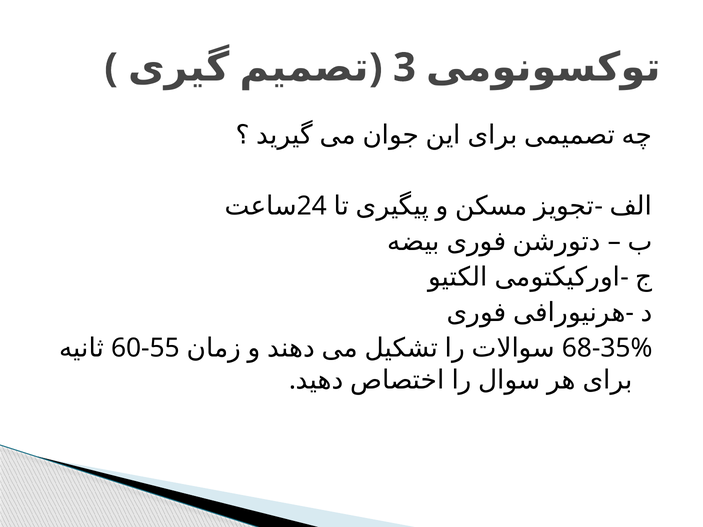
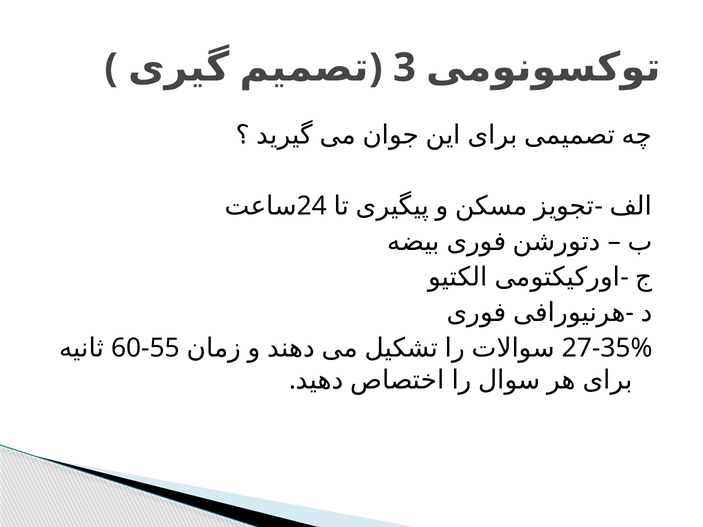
68-35%: 68-35% -> 27-35%
